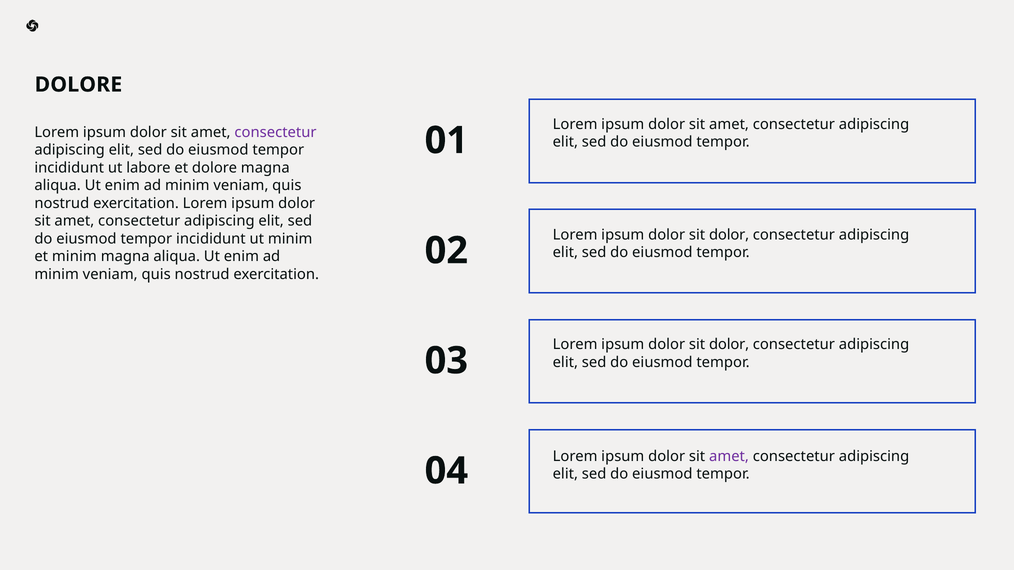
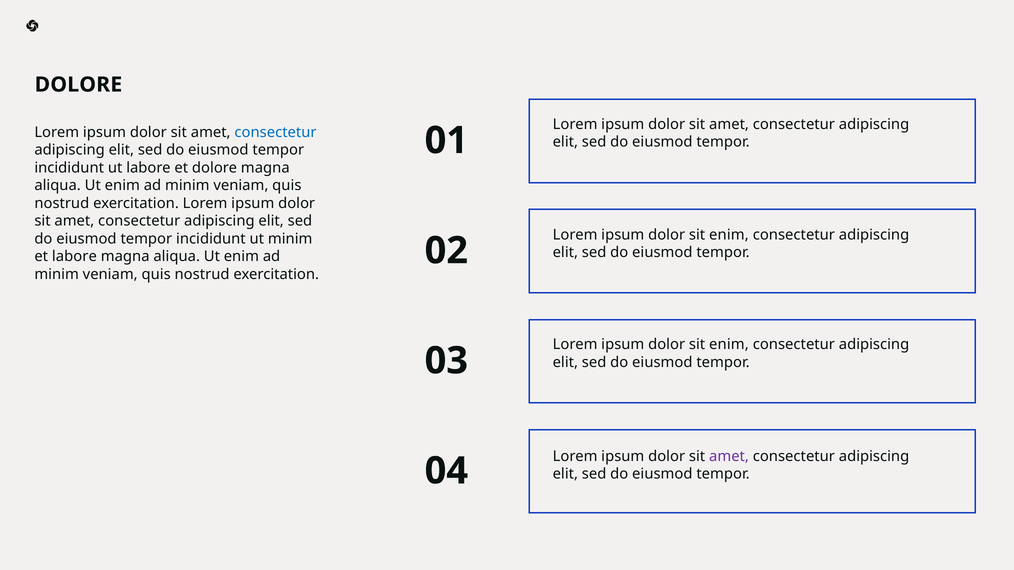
consectetur at (276, 132) colour: purple -> blue
dolor at (729, 235): dolor -> enim
et minim: minim -> labore
dolor at (729, 345): dolor -> enim
